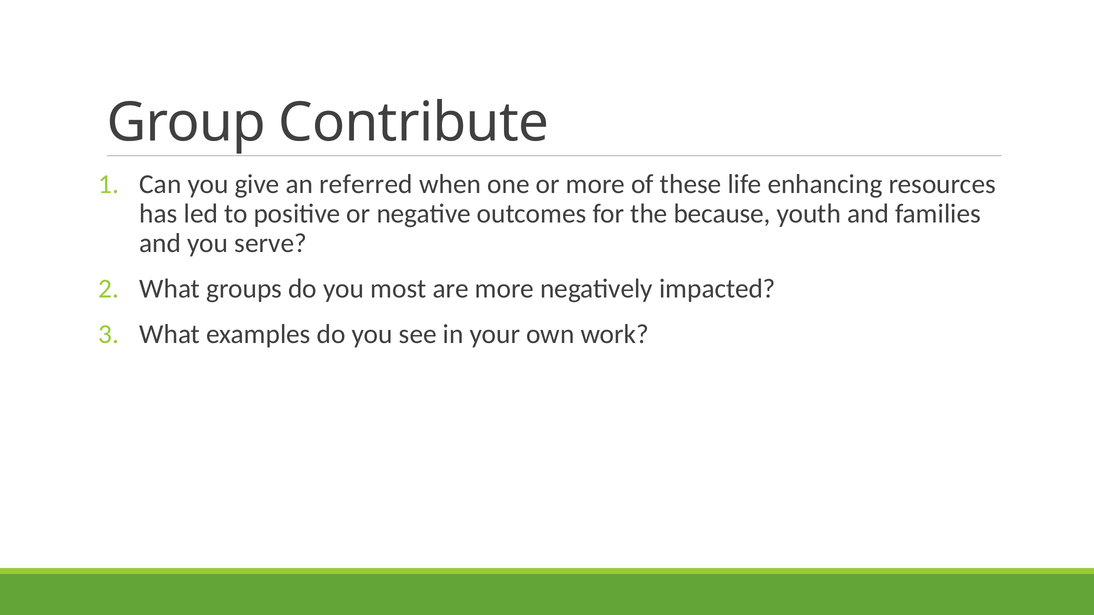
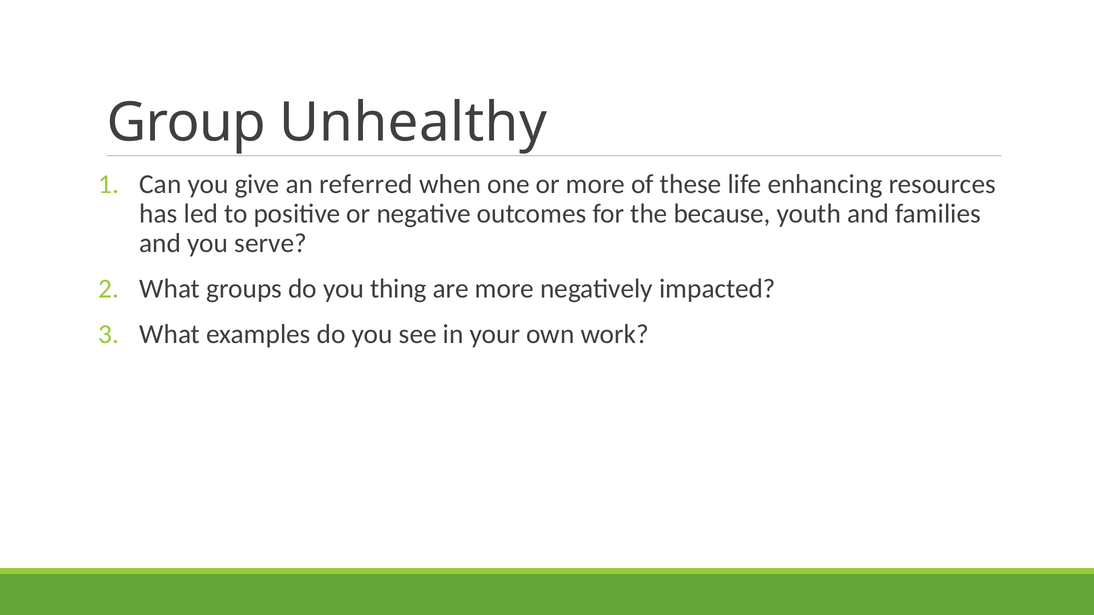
Contribute: Contribute -> Unhealthy
most: most -> thing
